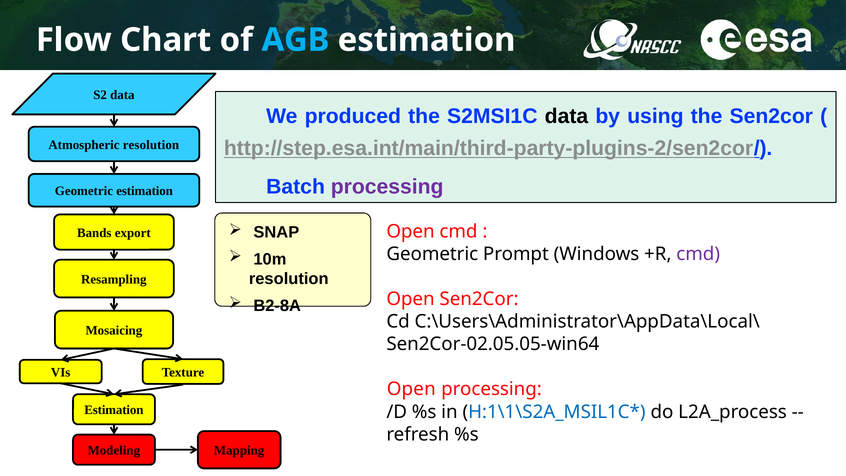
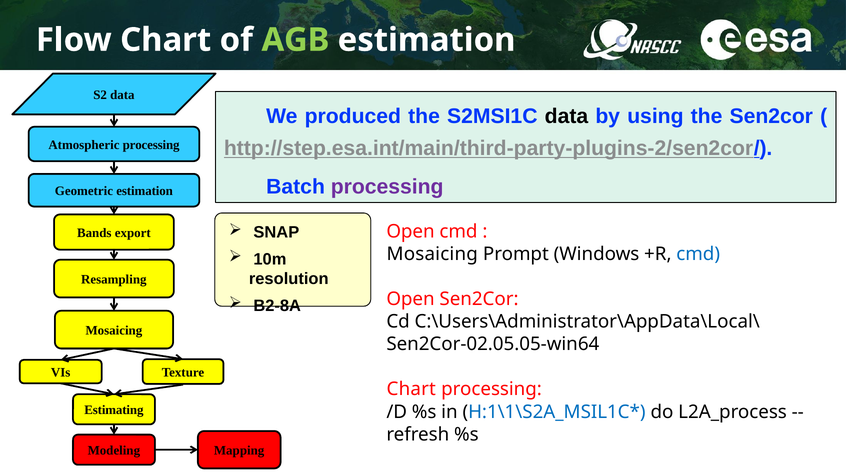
AGB colour: light blue -> light green
Atmospheric resolution: resolution -> processing
Geometric at (432, 254): Geometric -> Mosaicing
cmd at (698, 254) colour: purple -> blue
Open at (411, 389): Open -> Chart
Estimation at (114, 410): Estimation -> Estimating
